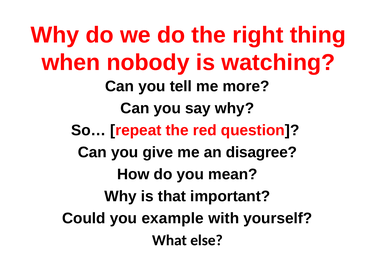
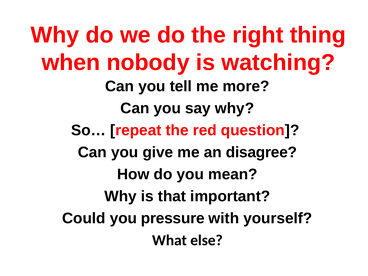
example: example -> pressure
